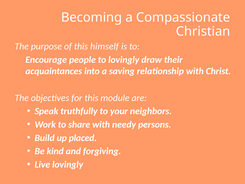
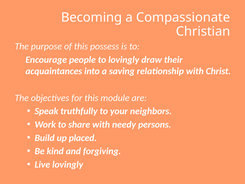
himself: himself -> possess
